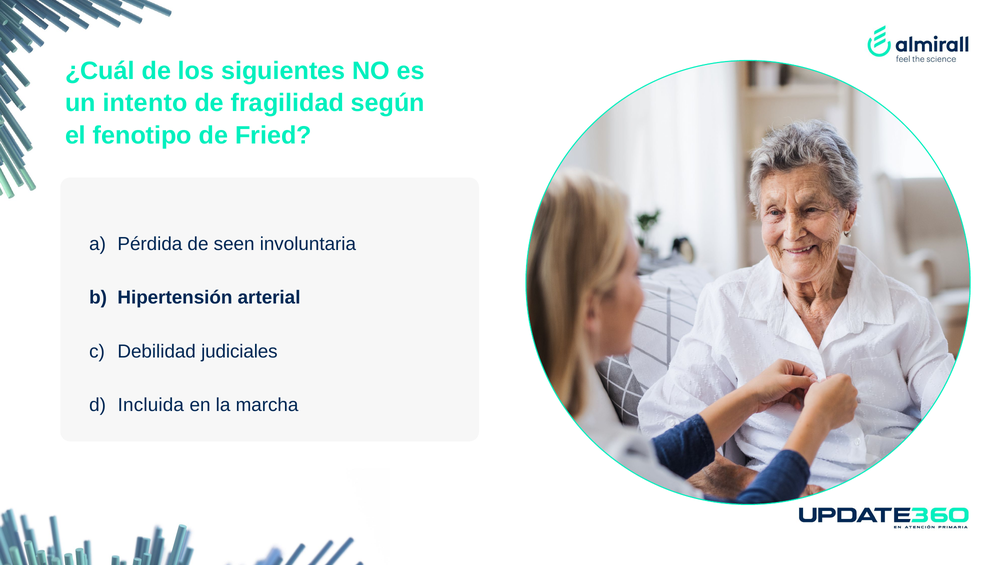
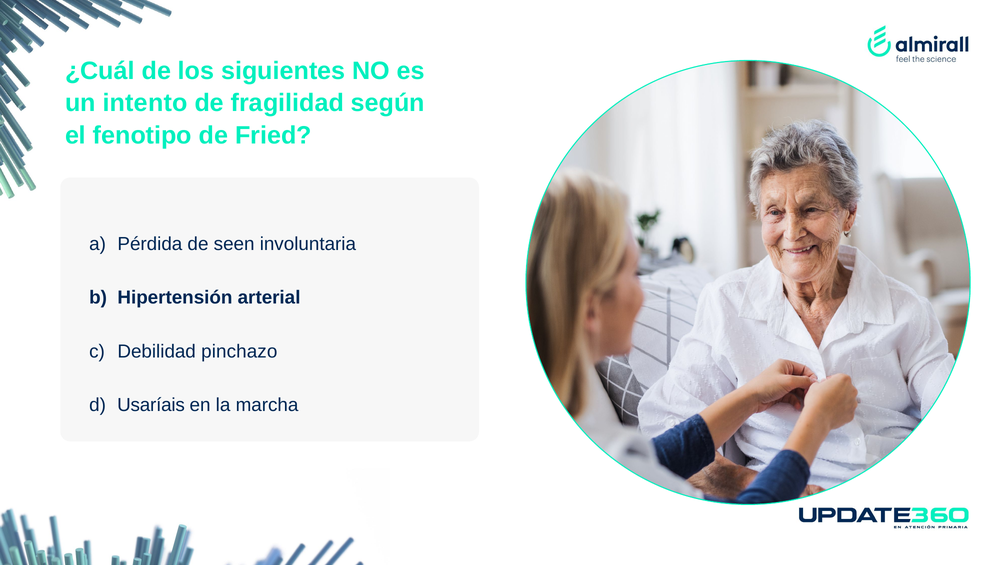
judiciales: judiciales -> pinchazo
Incluida: Incluida -> Usaríais
